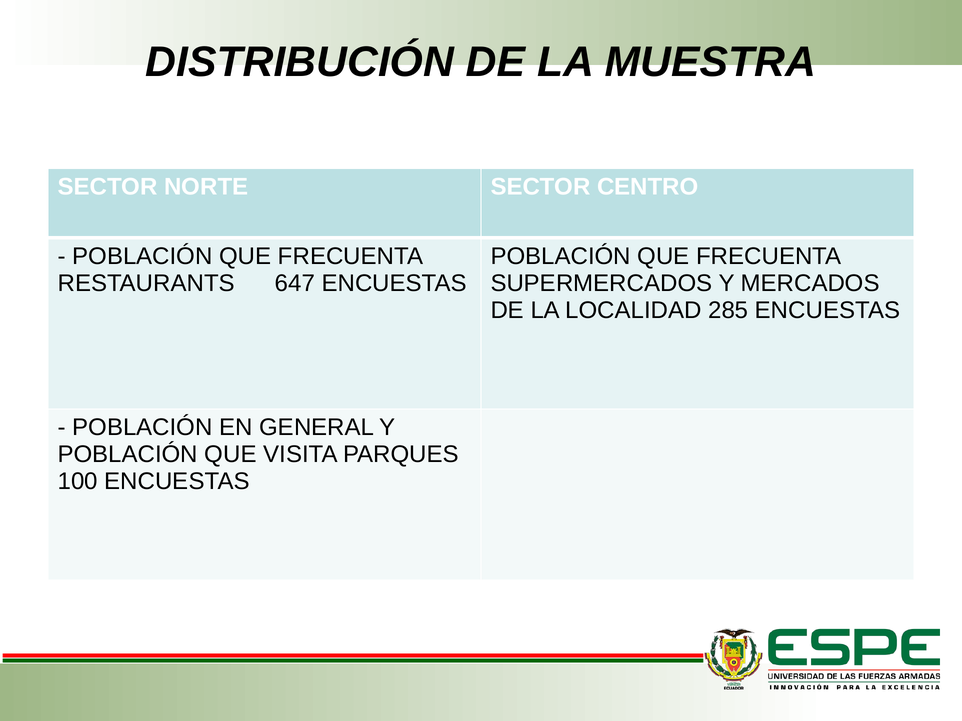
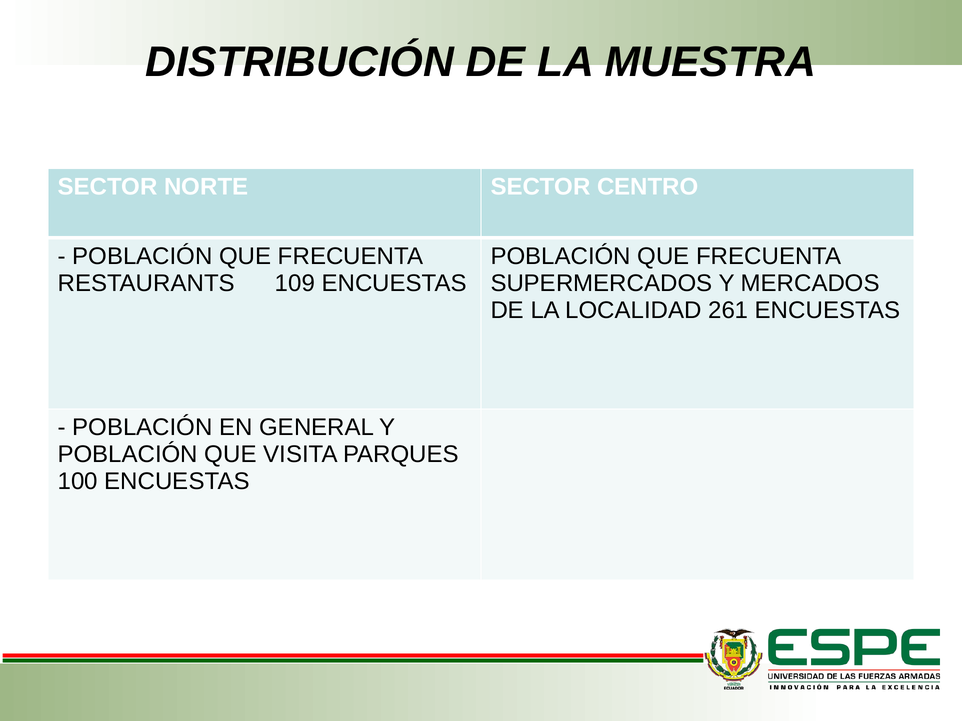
647: 647 -> 109
285: 285 -> 261
